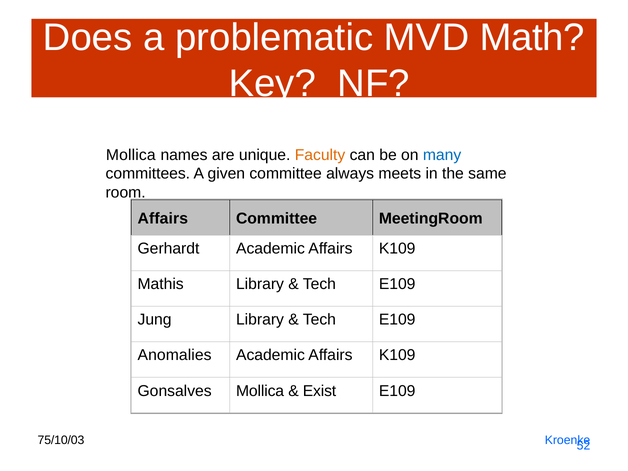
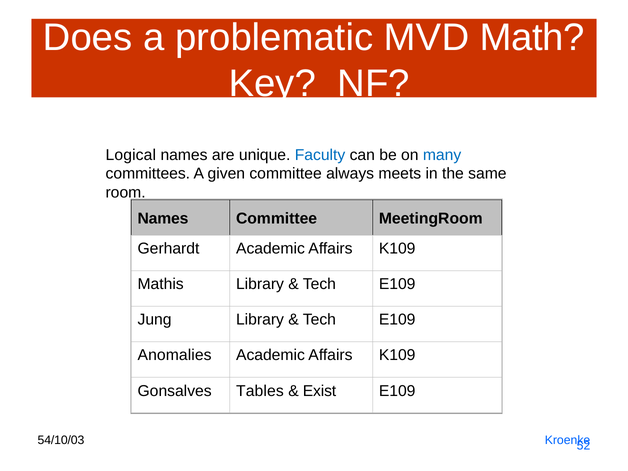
Mollica at (131, 155): Mollica -> Logical
Faculty colour: orange -> blue
Affairs at (163, 218): Affairs -> Names
Gonsalves Mollica: Mollica -> Tables
75/10/03: 75/10/03 -> 54/10/03
